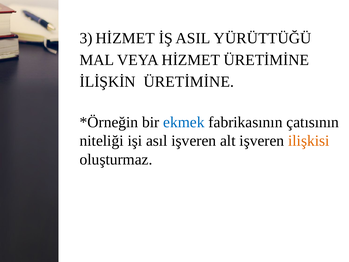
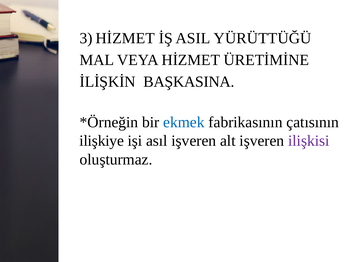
İLİŞKİN ÜRETİMİNE: ÜRETİMİNE -> BAŞKASINA
niteliği: niteliği -> ilişkiye
ilişkisi colour: orange -> purple
